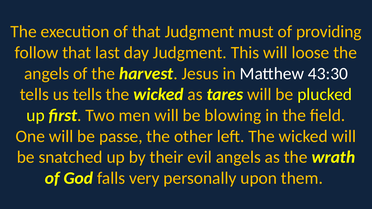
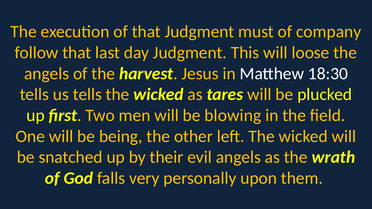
providing: providing -> company
43:30: 43:30 -> 18:30
passe: passe -> being
